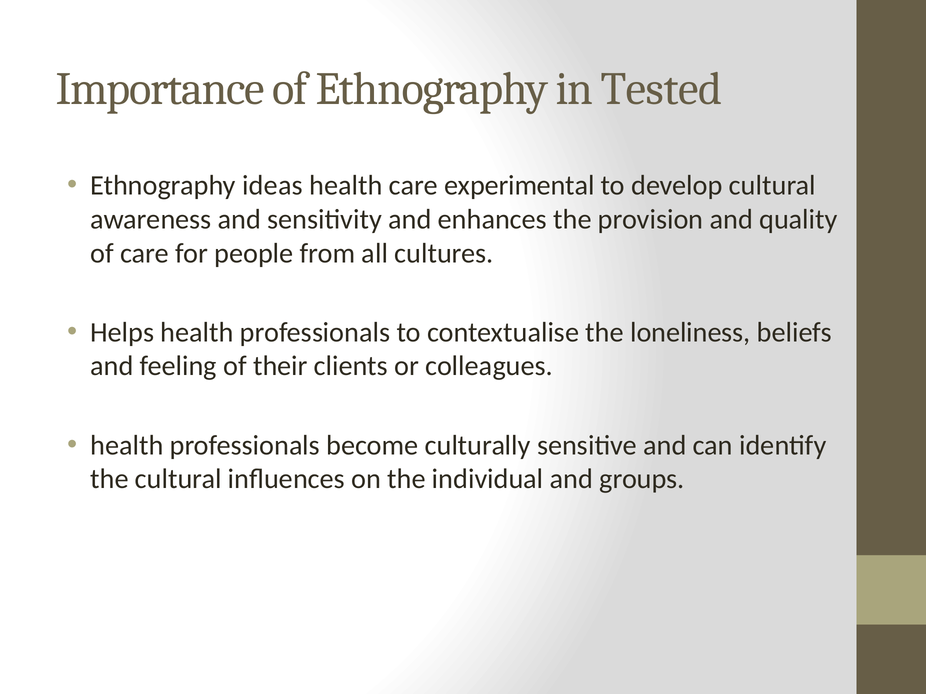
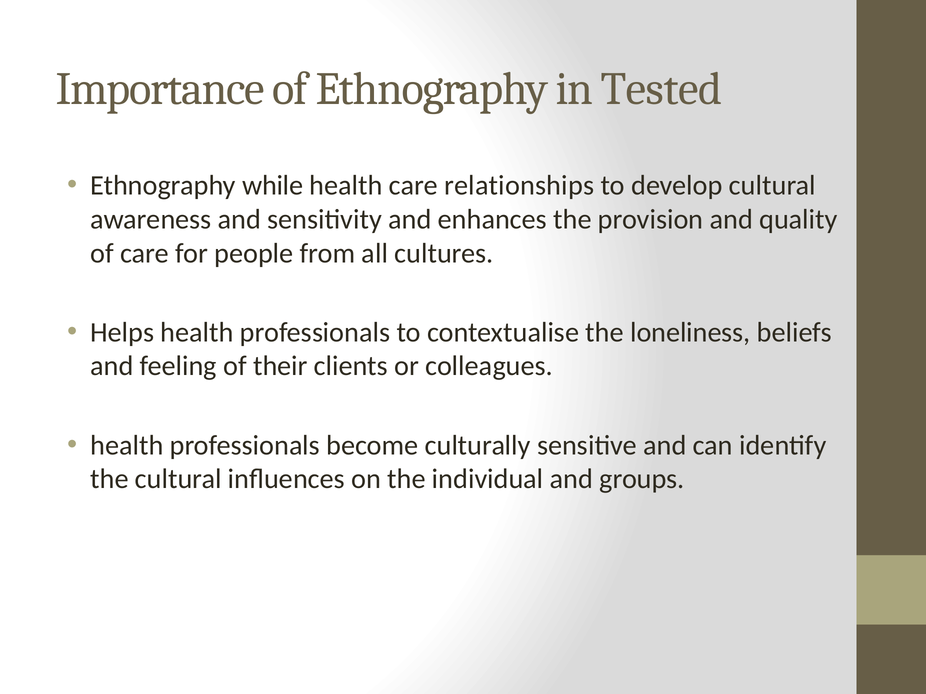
ideas: ideas -> while
experimental: experimental -> relationships
